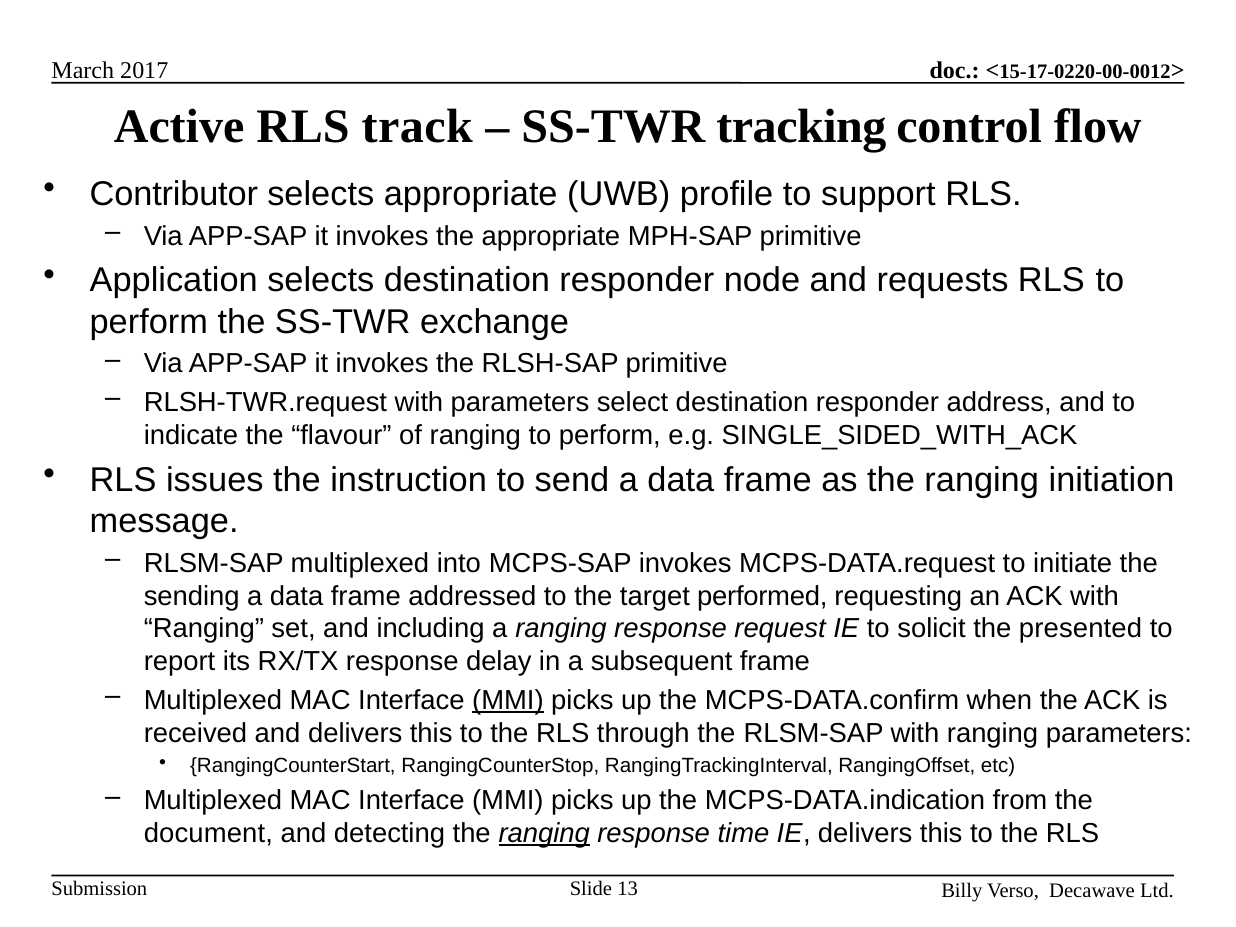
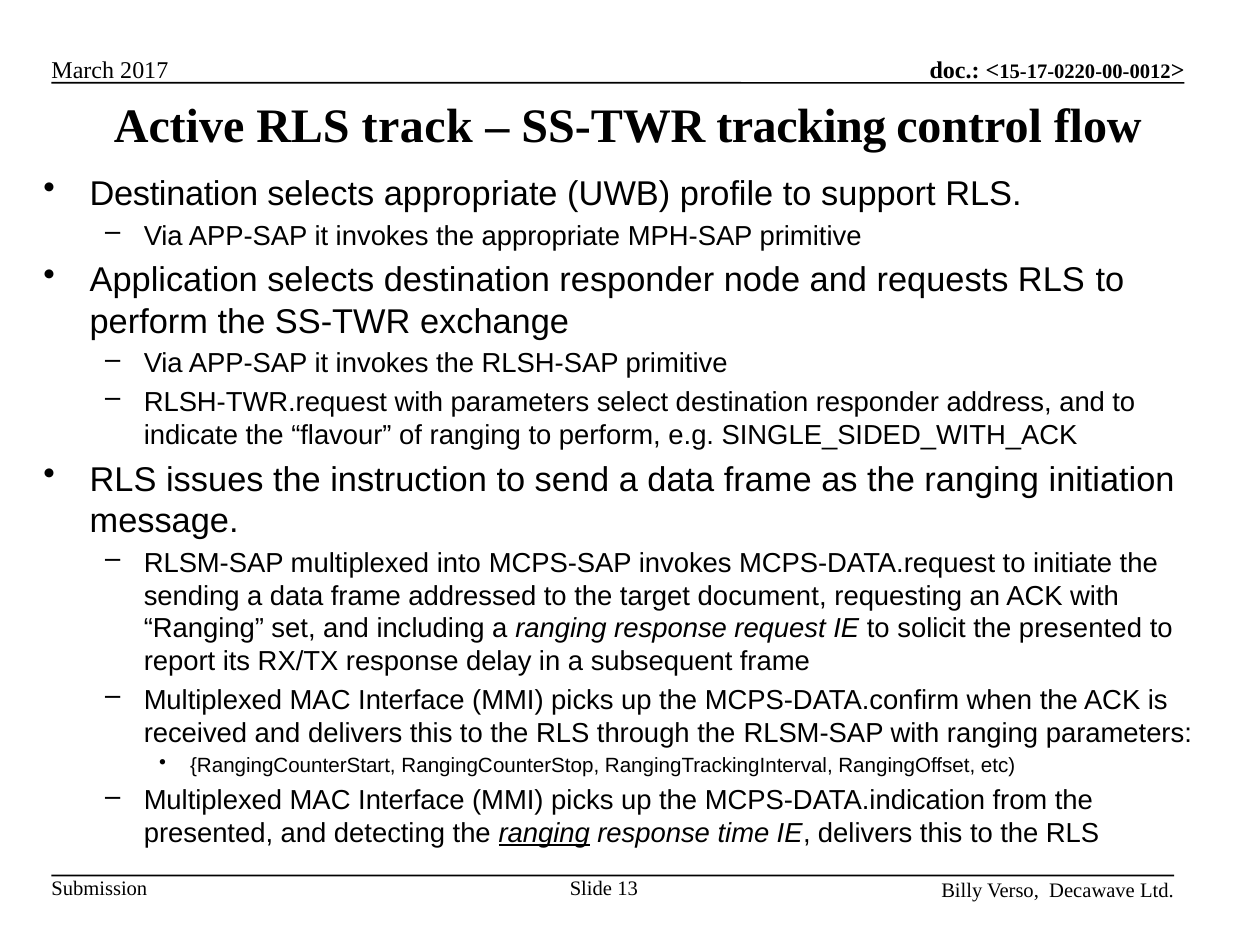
Contributor at (174, 194): Contributor -> Destination
performed: performed -> document
MMI at (508, 700) underline: present -> none
document at (208, 833): document -> presented
